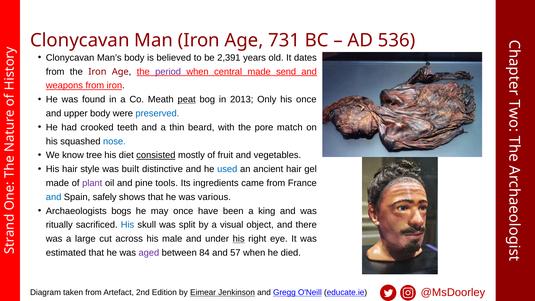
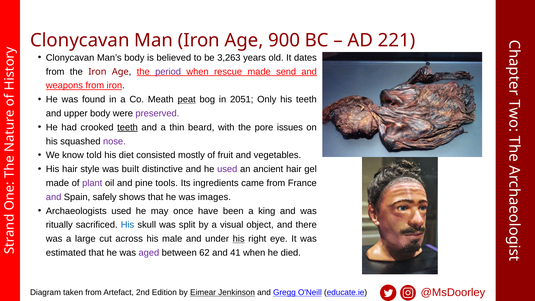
731: 731 -> 900
536: 536 -> 221
2,391: 2,391 -> 3,263
central: central -> rescue
2013: 2013 -> 2051
his once: once -> teeth
preserved colour: blue -> purple
teeth at (128, 127) underline: none -> present
match: match -> issues
nose colour: blue -> purple
tree: tree -> told
consisted underline: present -> none
used at (227, 169) colour: blue -> purple
and at (54, 197) colour: blue -> purple
various: various -> images
Archaeologists bogs: bogs -> used
84: 84 -> 62
57: 57 -> 41
